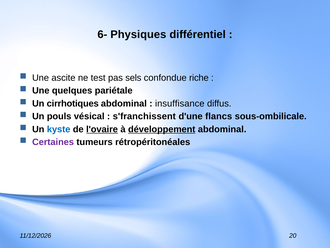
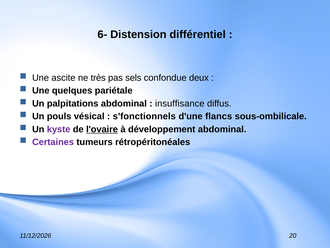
Physiques: Physiques -> Distension
test: test -> très
riche: riche -> deux
cirrhotiques: cirrhotiques -> palpitations
s'franchissent: s'franchissent -> s'fonctionnels
kyste colour: blue -> purple
développement underline: present -> none
